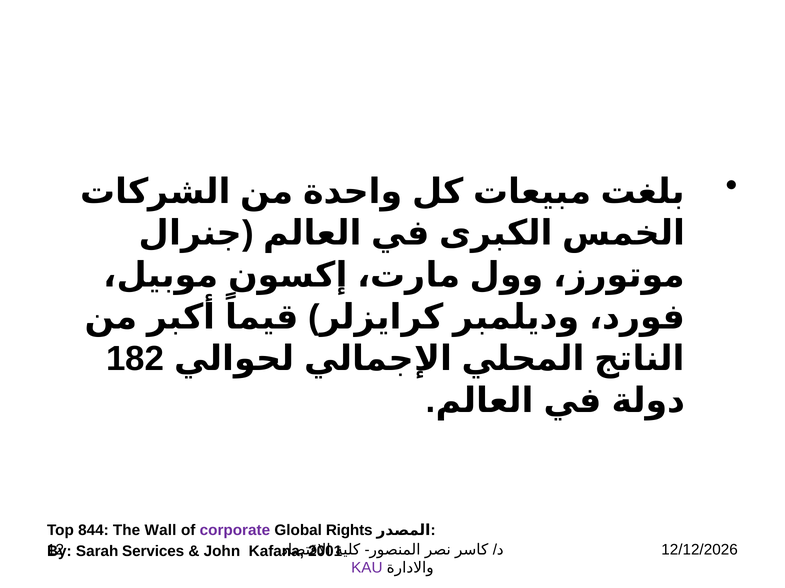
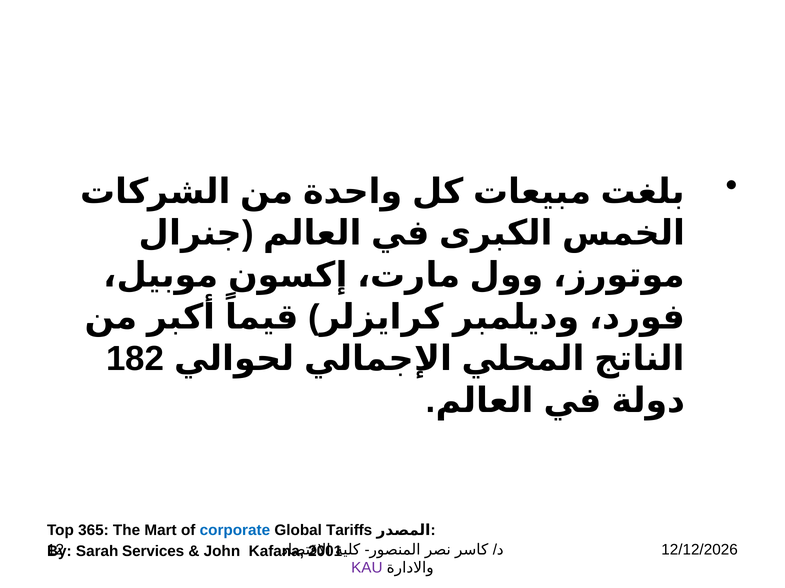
844: 844 -> 365
Wall: Wall -> Mart
corporate colour: purple -> blue
Rights: Rights -> Tariffs
